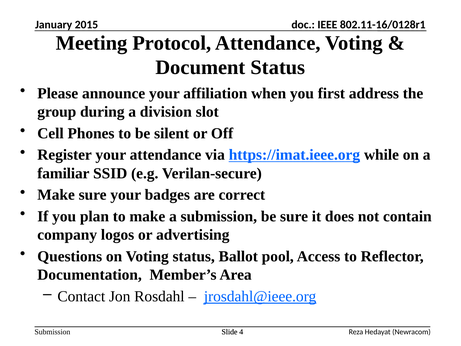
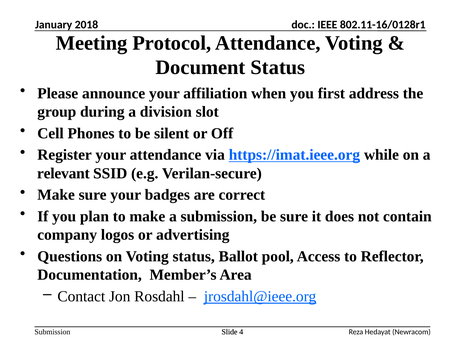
2015: 2015 -> 2018
familiar: familiar -> relevant
